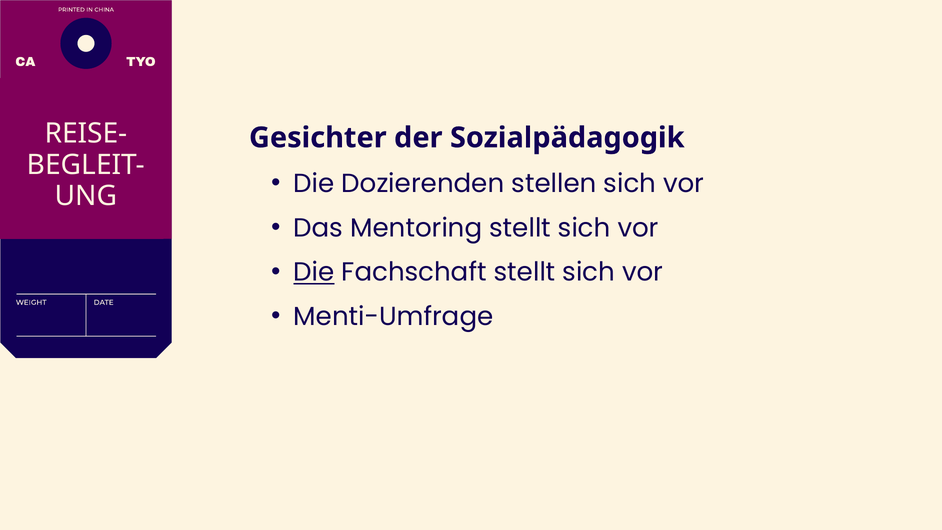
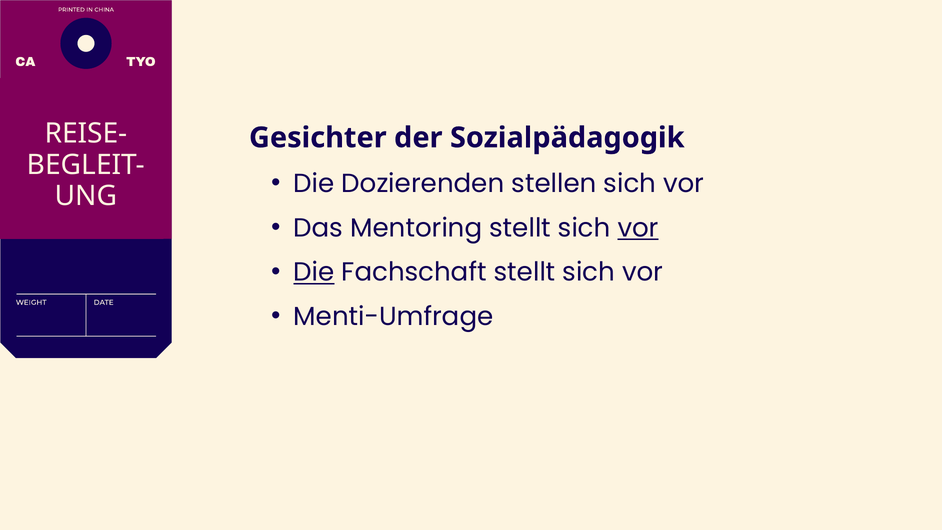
vor at (638, 228) underline: none -> present
